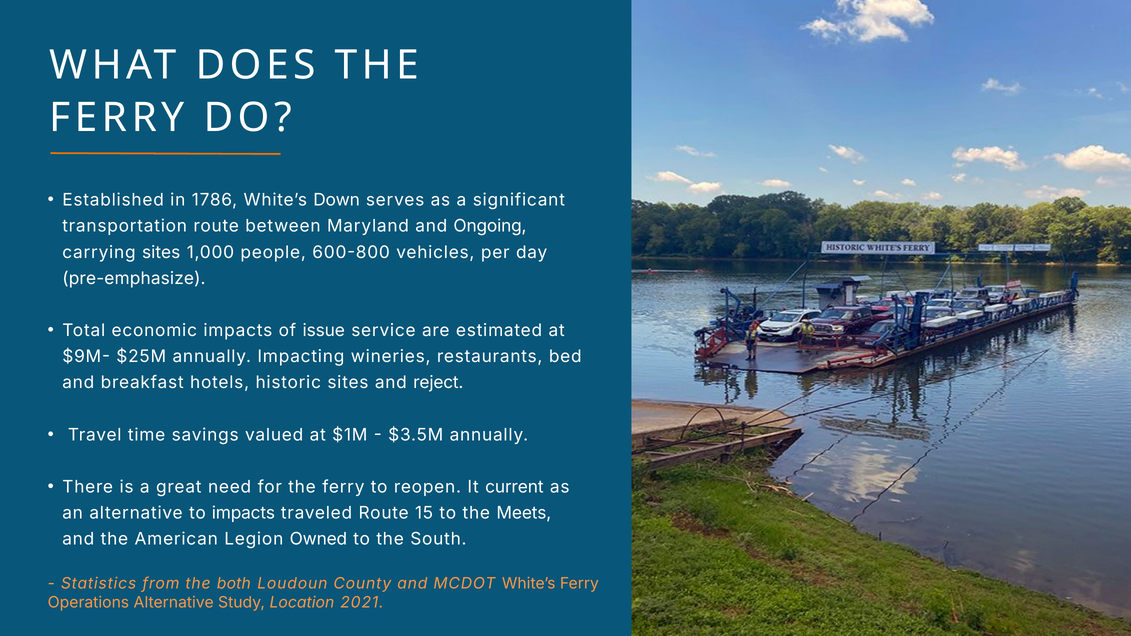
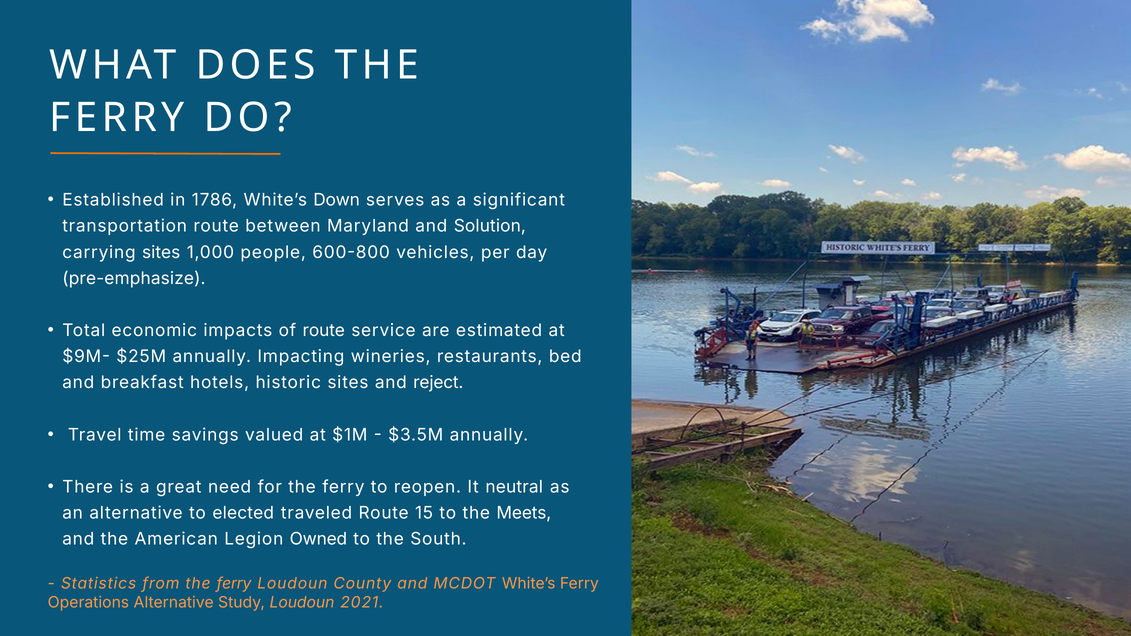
Ongoing: Ongoing -> Solution
of issue: issue -> route
current: current -> neutral
to impacts: impacts -> elected
from the both: both -> ferry
Study Location: Location -> Loudoun
